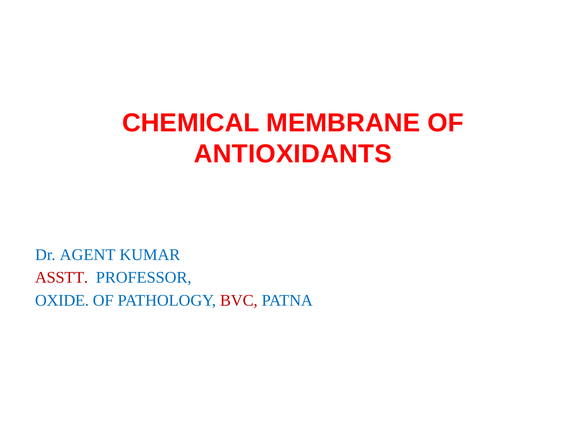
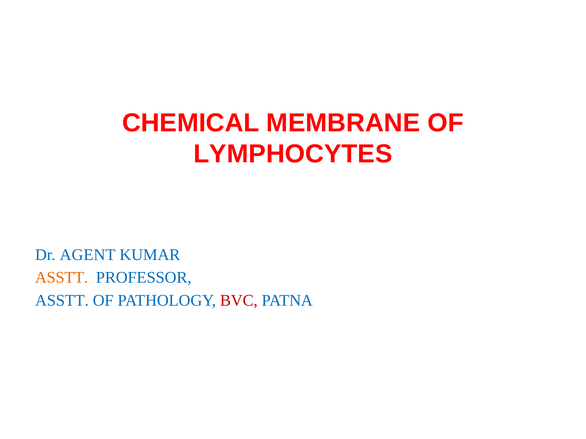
ANTIOXIDANTS: ANTIOXIDANTS -> LYMPHOCYTES
ASSTT at (62, 278) colour: red -> orange
OXIDE at (62, 301): OXIDE -> ASSTT
